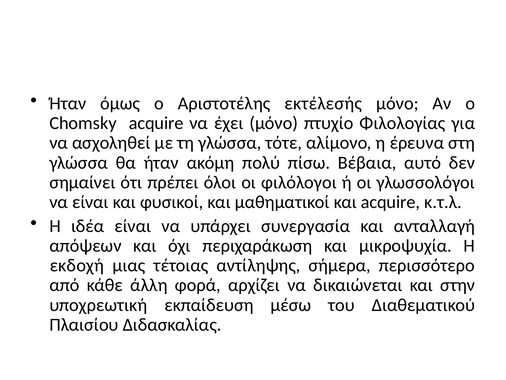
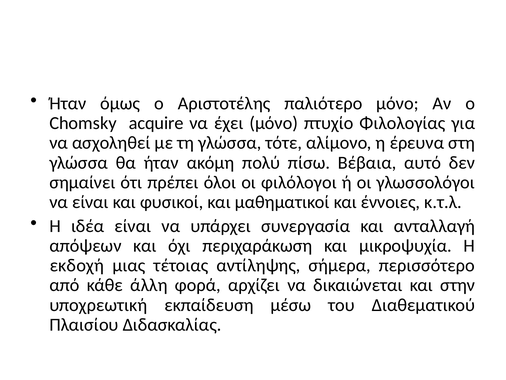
εκτέλεσής: εκτέλεσής -> παλιότερο
και acquire: acquire -> έννοιες
